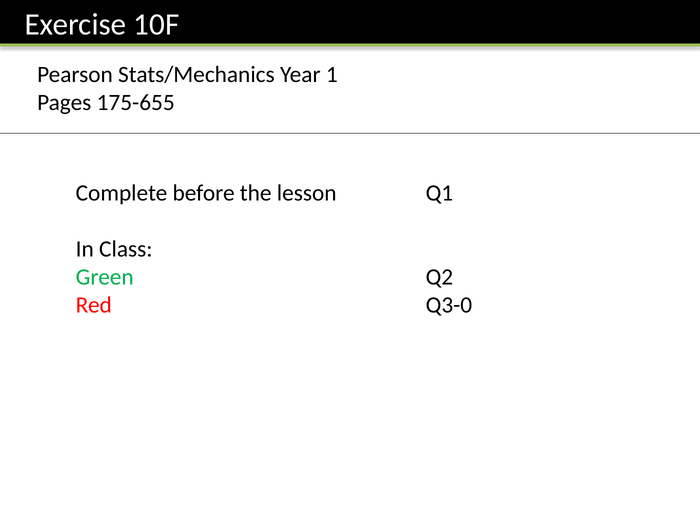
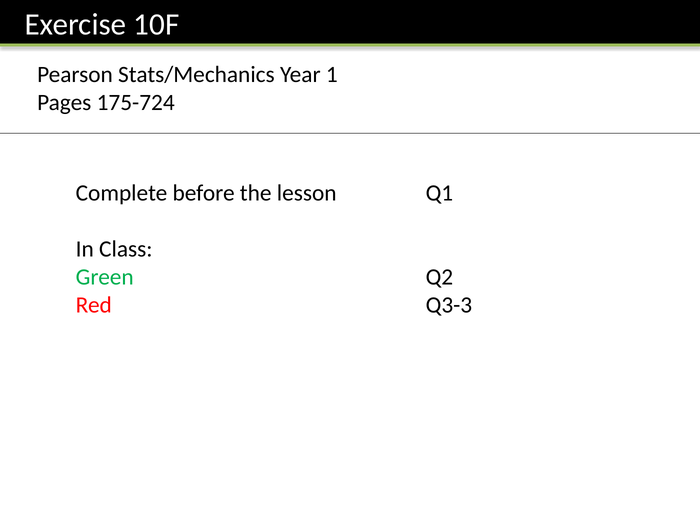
175-655: 175-655 -> 175-724
Q3-0: Q3-0 -> Q3-3
